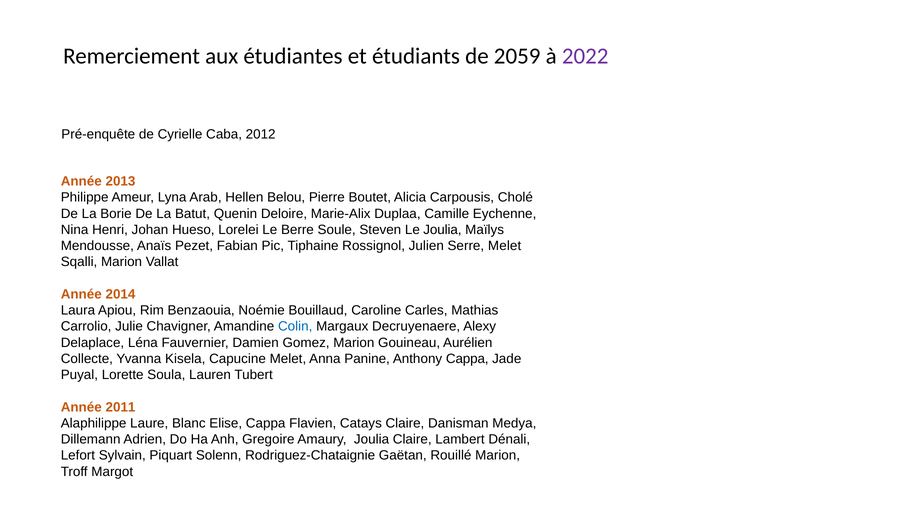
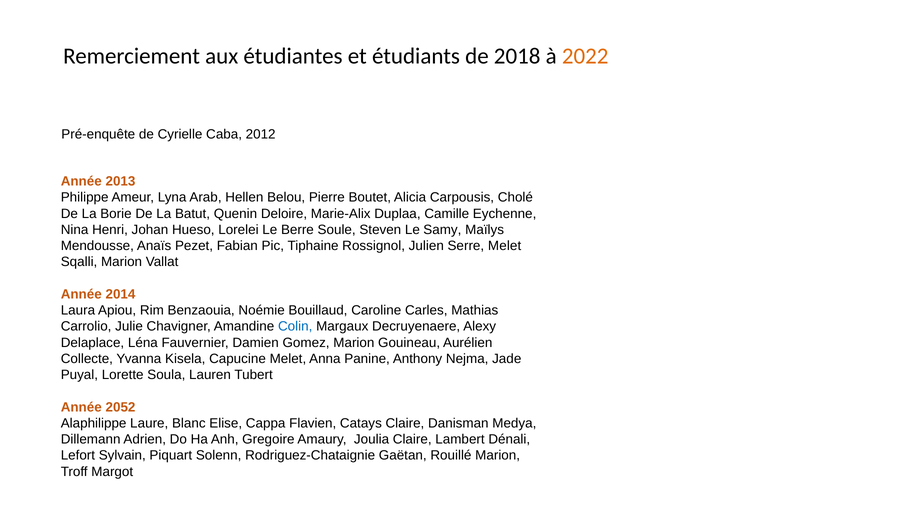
2059: 2059 -> 2018
2022 colour: purple -> orange
Le Joulia: Joulia -> Samy
Anthony Cappa: Cappa -> Nejma
2011: 2011 -> 2052
